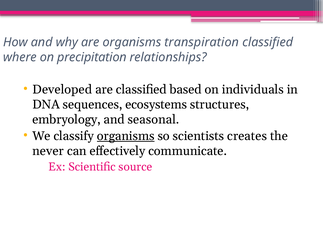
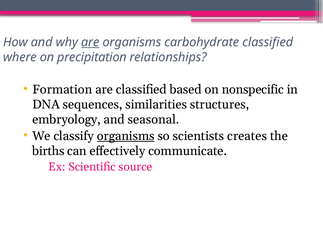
are at (90, 42) underline: none -> present
transpiration: transpiration -> carbohydrate
Developed: Developed -> Formation
individuals: individuals -> nonspecific
ecosystems: ecosystems -> similarities
never: never -> births
